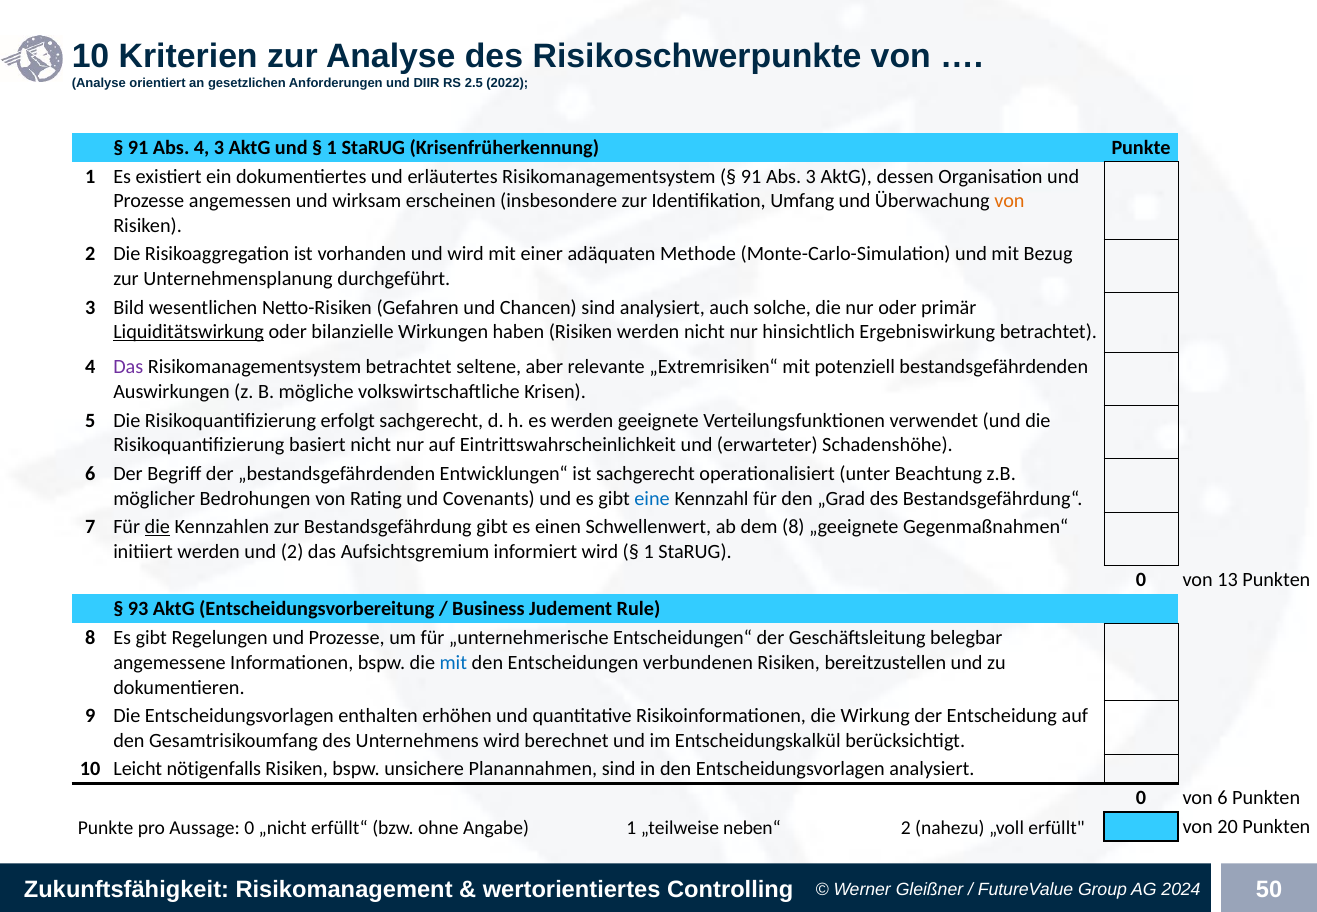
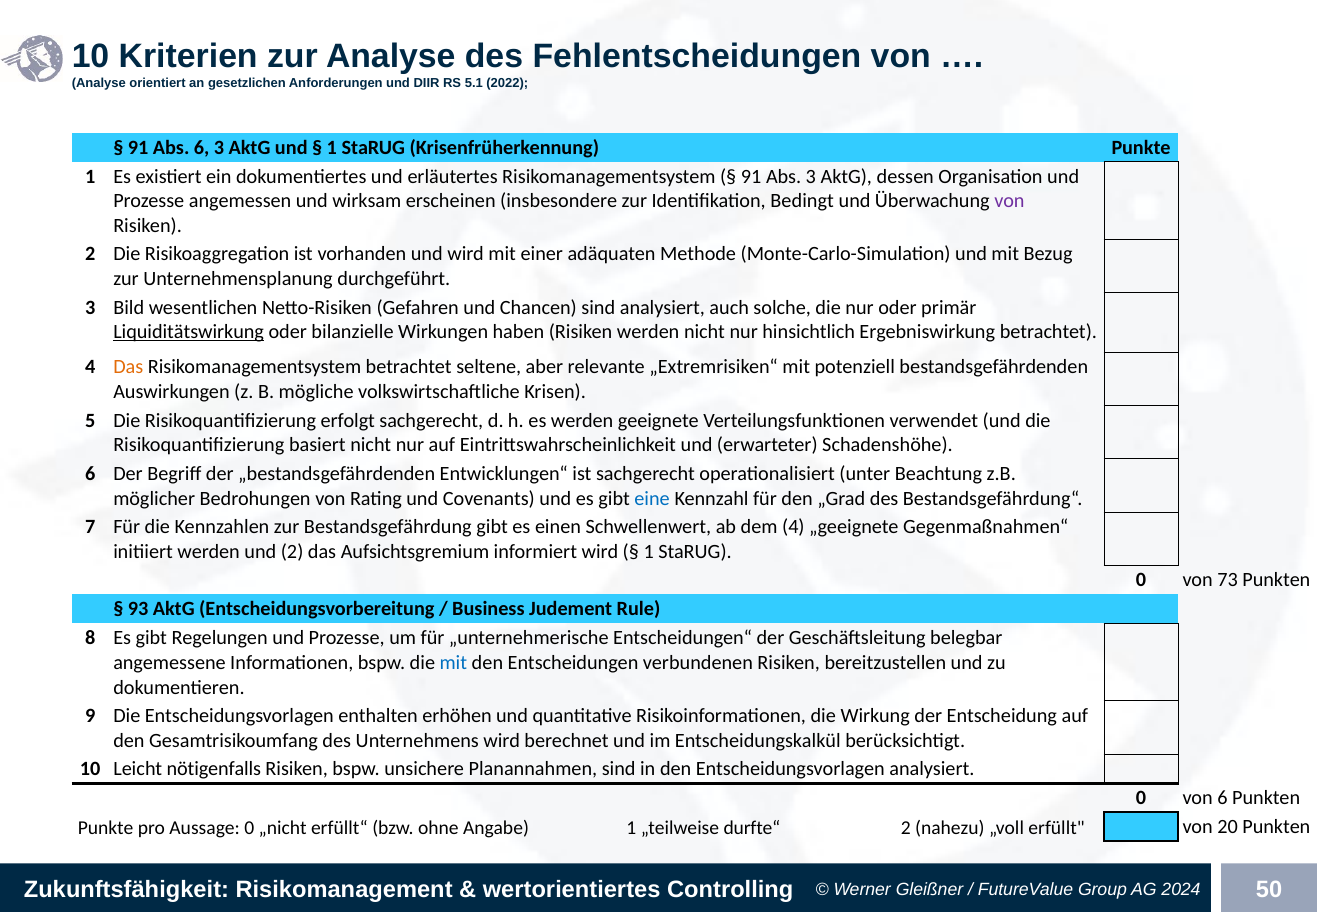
Risikoschwerpunkte: Risikoschwerpunkte -> Fehlentscheidungen
2.5: 2.5 -> 5.1
Abs 4: 4 -> 6
Umfang: Umfang -> Bedingt
von at (1009, 201) colour: orange -> purple
Das at (128, 367) colour: purple -> orange
die at (157, 527) underline: present -> none
dem 8: 8 -> 4
13: 13 -> 73
neben“: neben“ -> durfte“
